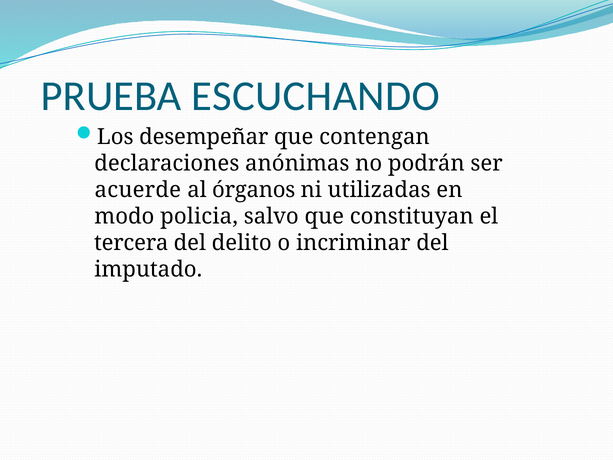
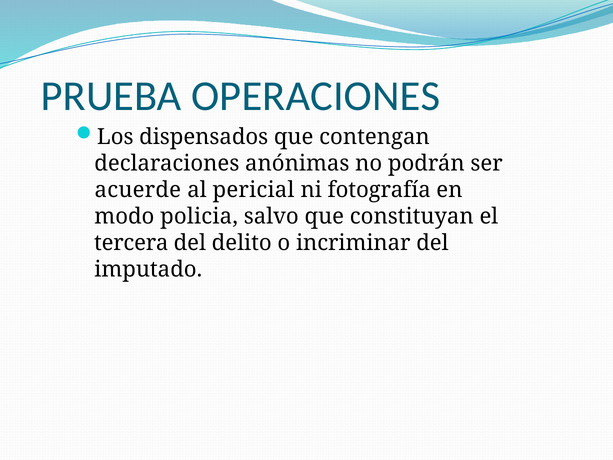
ESCUCHANDO: ESCUCHANDO -> OPERACIONES
desempeñar: desempeñar -> dispensados
órganos: órganos -> pericial
utilizadas: utilizadas -> fotografía
